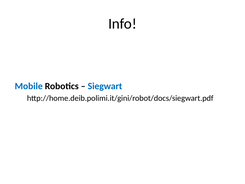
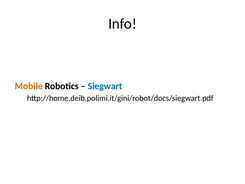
Mobile colour: blue -> orange
